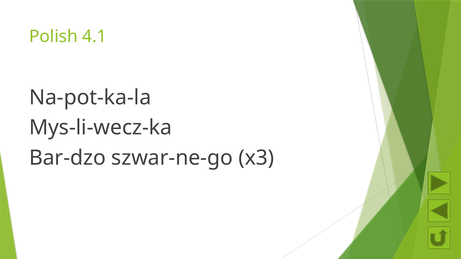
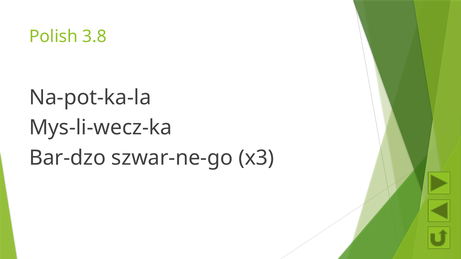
4.1: 4.1 -> 3.8
